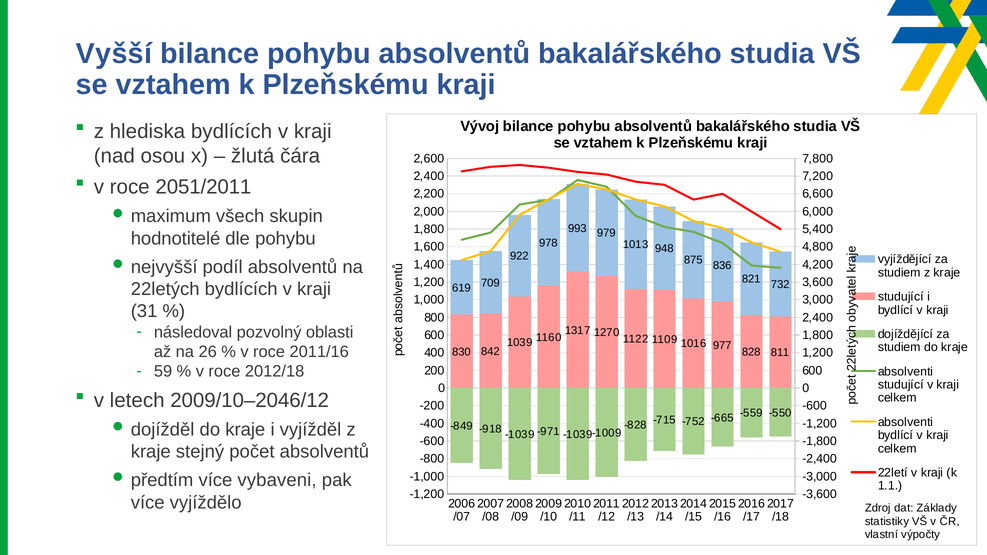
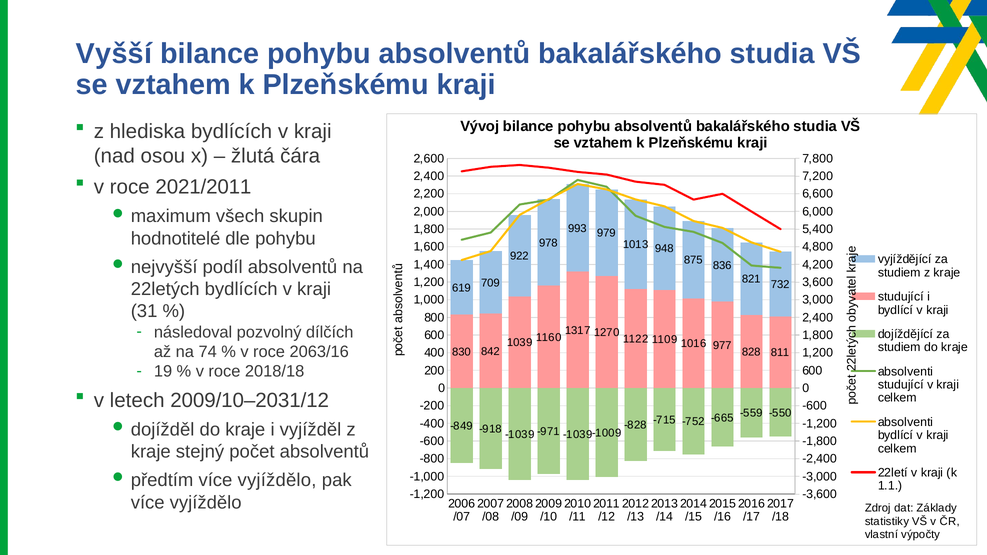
2051/2011: 2051/2011 -> 2021/2011
oblasti: oblasti -> dílčích
26: 26 -> 74
2011/16: 2011/16 -> 2063/16
59: 59 -> 19
2012/18: 2012/18 -> 2018/18
2009/10–2046/12: 2009/10–2046/12 -> 2009/10–2031/12
vybaveni at (277, 480): vybaveni -> vyjíždělo
